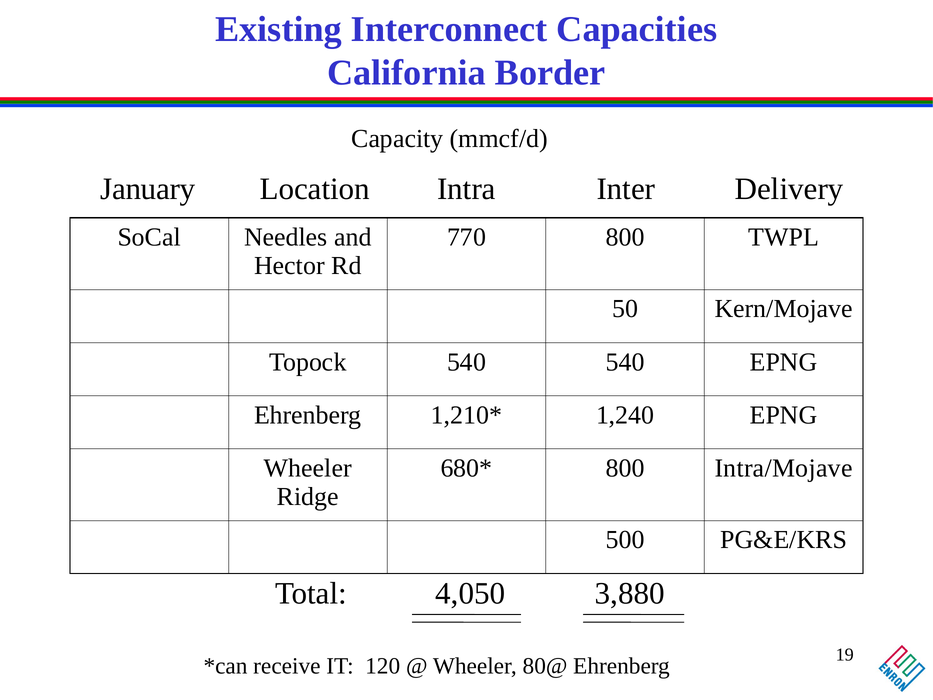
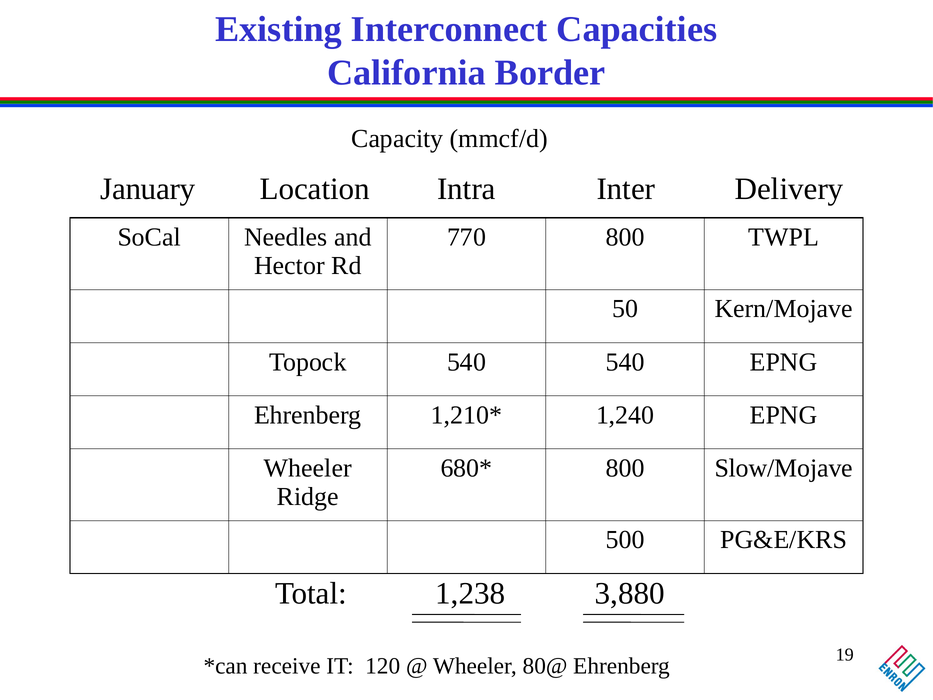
Intra/Mojave: Intra/Mojave -> Slow/Mojave
4,050: 4,050 -> 1,238
